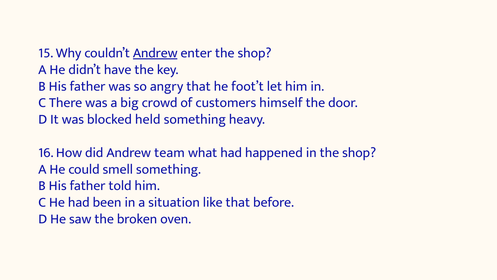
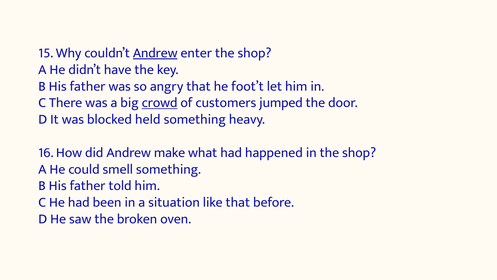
crowd underline: none -> present
himself: himself -> jumped
team: team -> make
